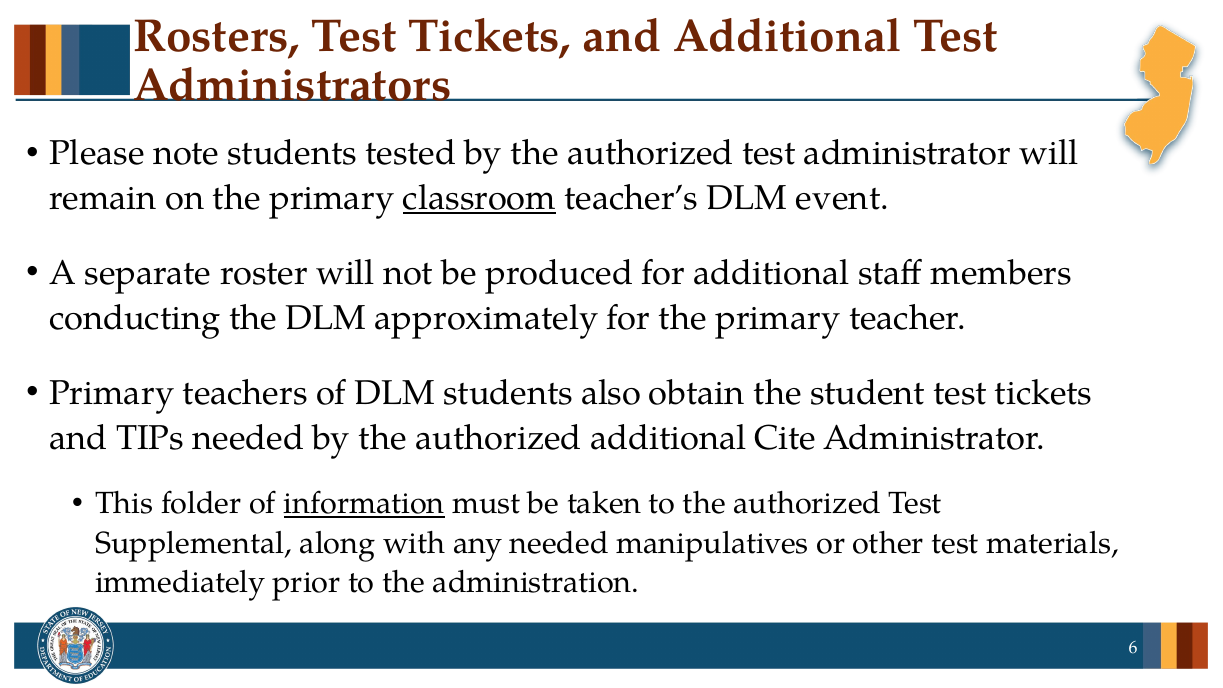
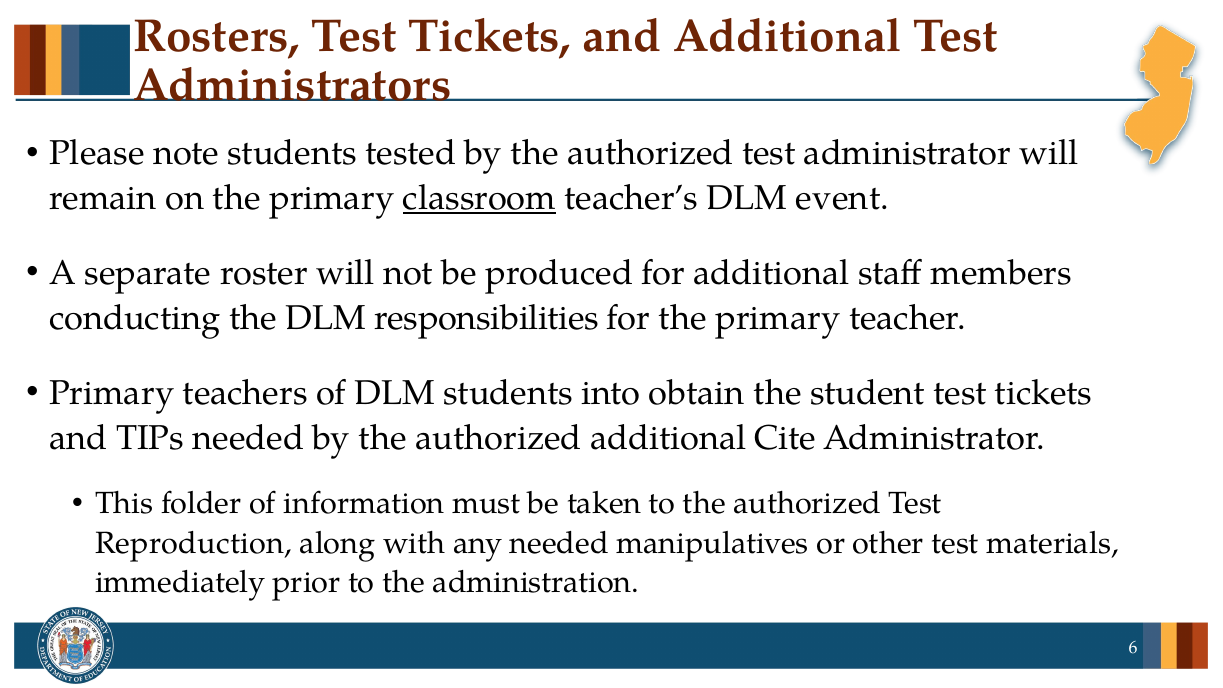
approximately: approximately -> responsibilities
also: also -> into
information underline: present -> none
Supplemental: Supplemental -> Reproduction
